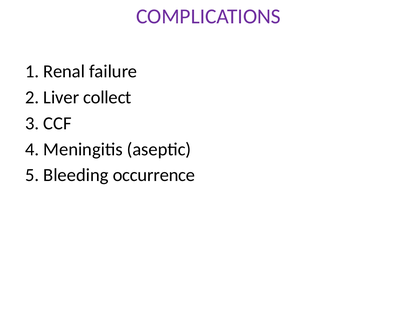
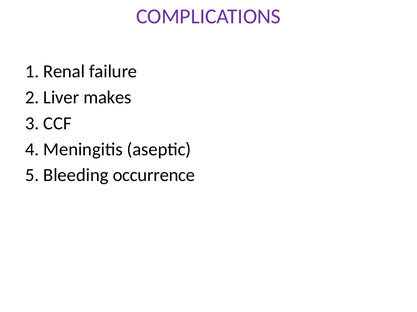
collect: collect -> makes
